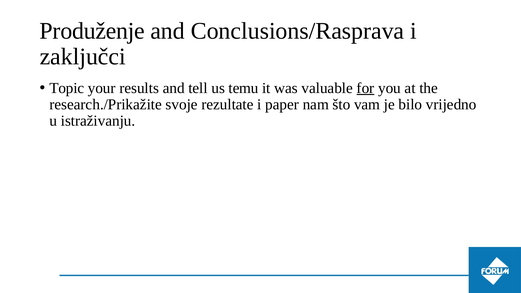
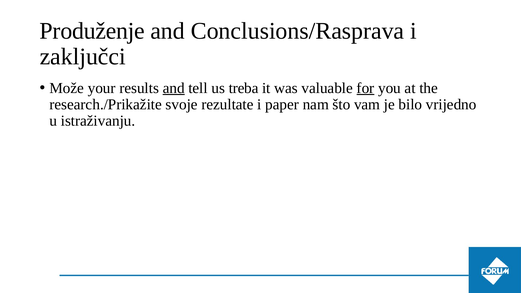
Topic: Topic -> Može
and at (174, 88) underline: none -> present
temu: temu -> treba
